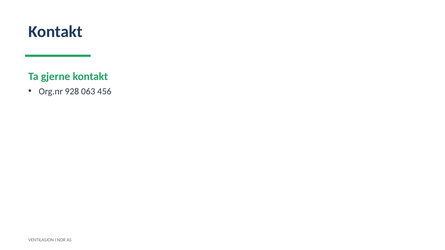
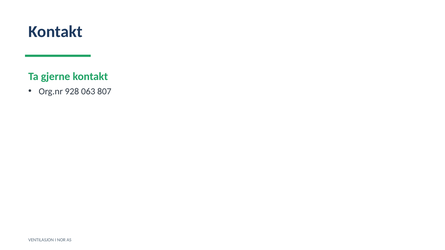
456: 456 -> 807
